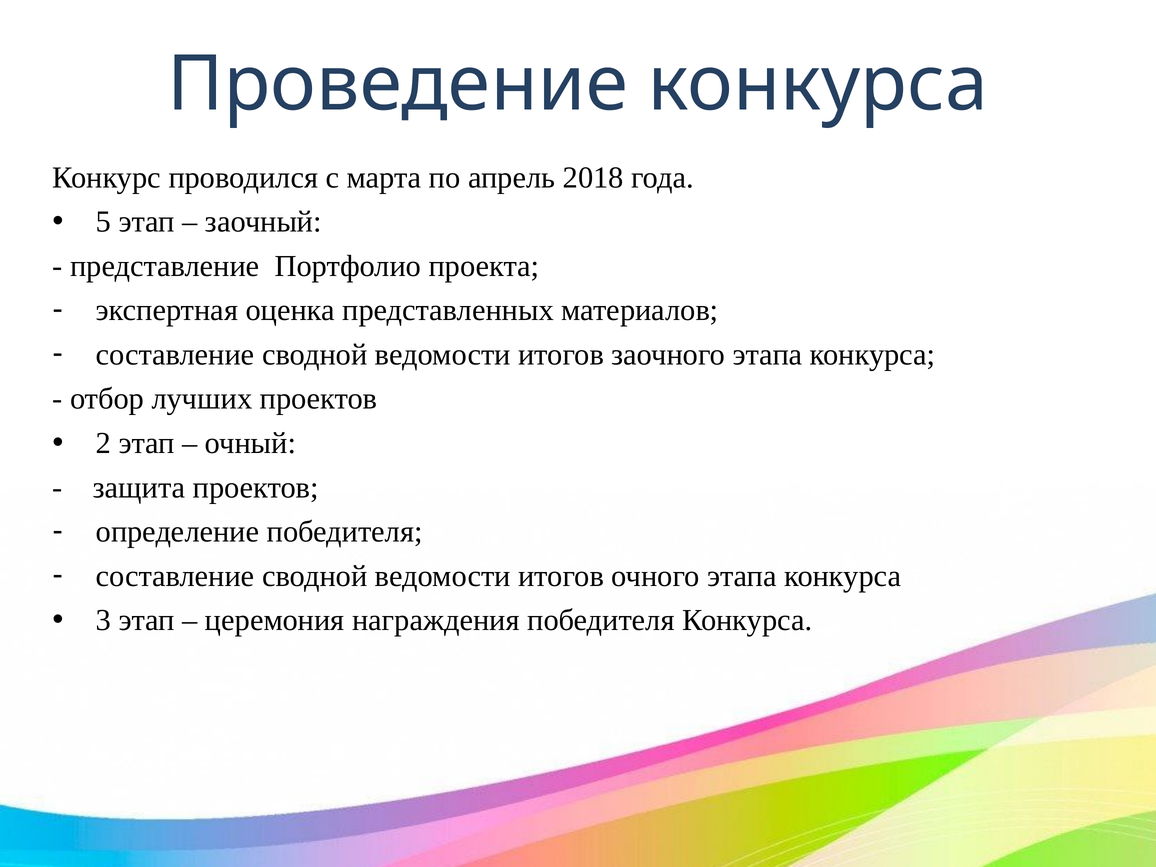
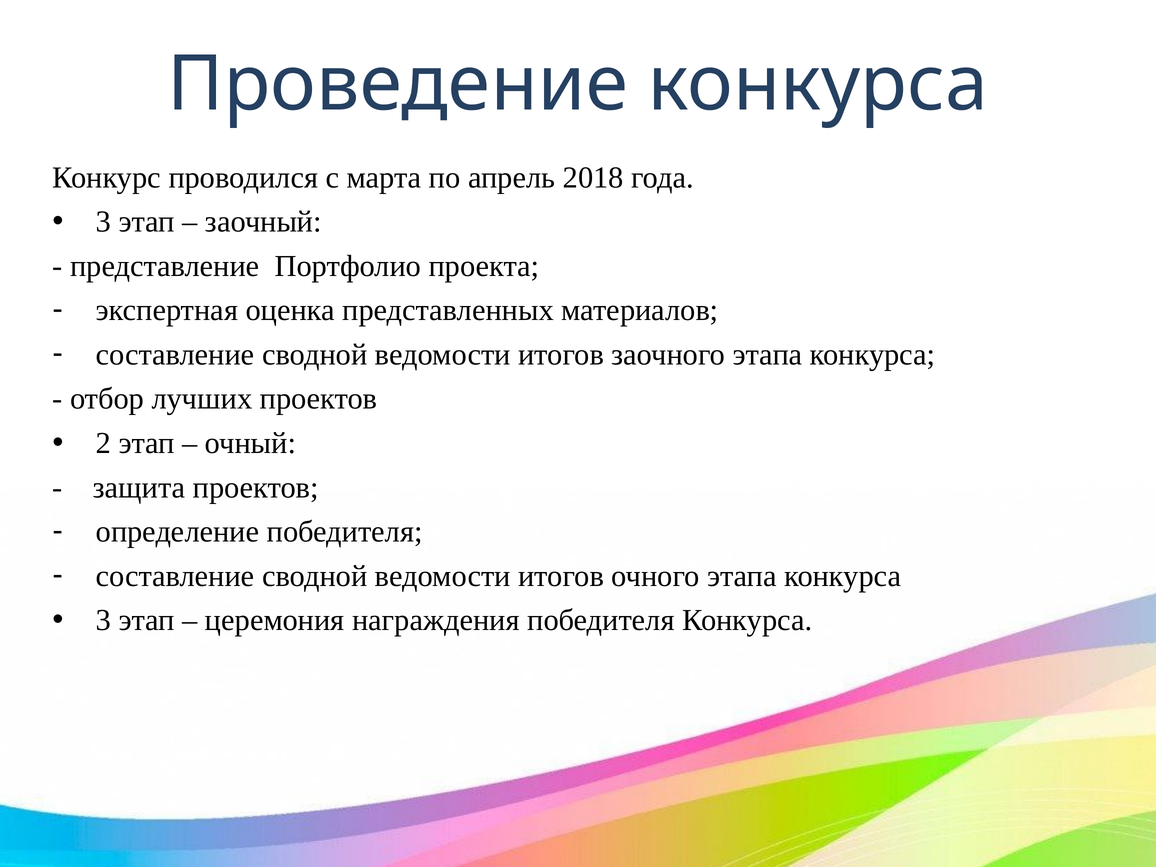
5 at (103, 222): 5 -> 3
